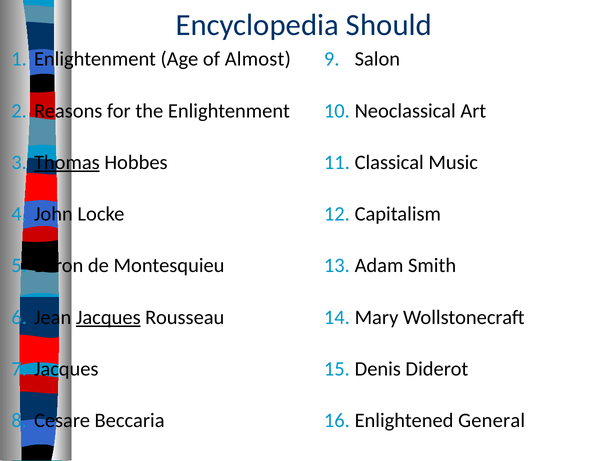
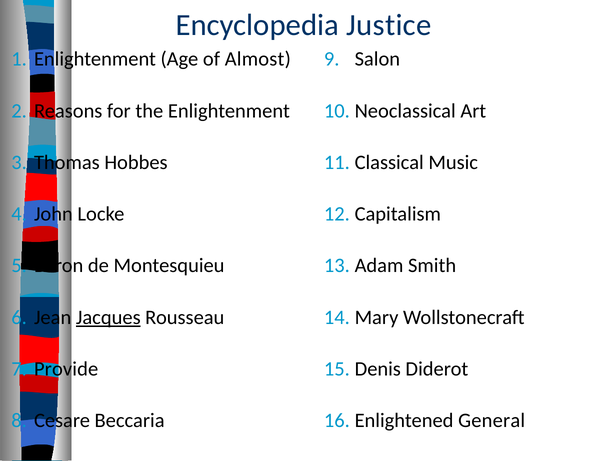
Should: Should -> Justice
Thomas underline: present -> none
Jacques at (66, 369): Jacques -> Provide
